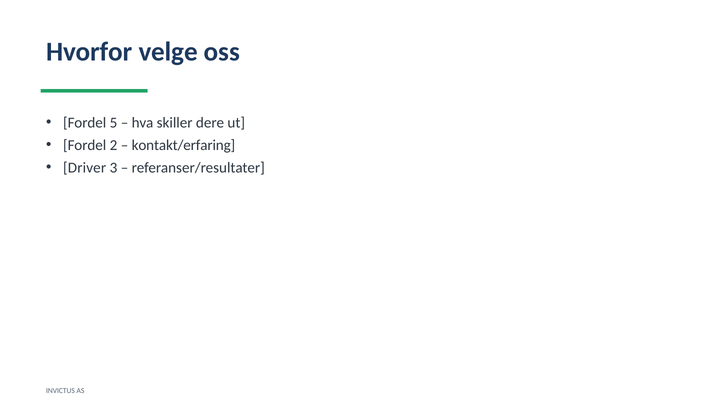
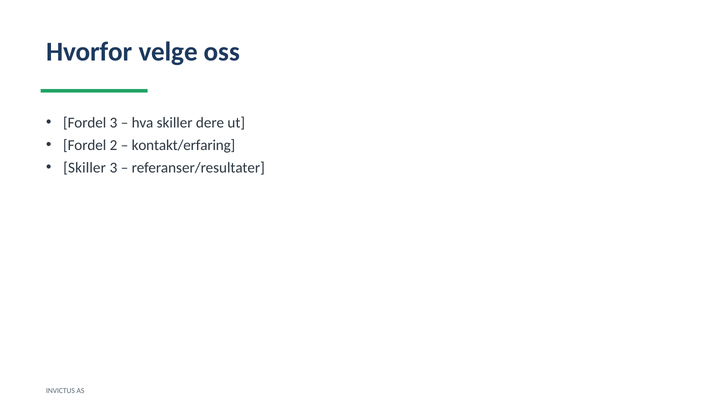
Fordel 5: 5 -> 3
Driver at (85, 168): Driver -> Skiller
